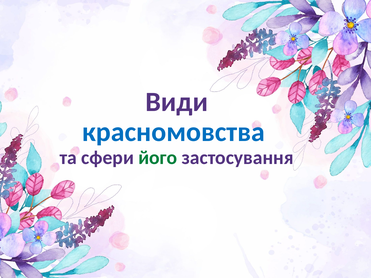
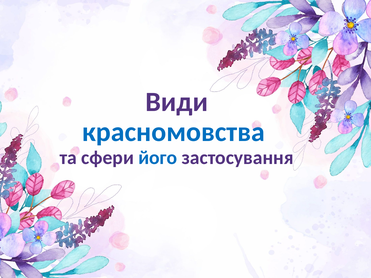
його colour: green -> blue
